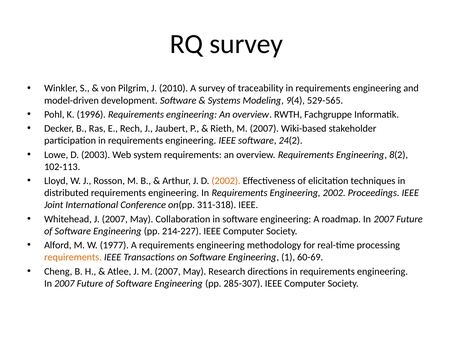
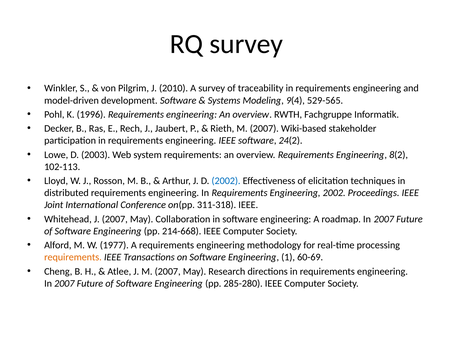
2002 at (226, 181) colour: orange -> blue
214-227: 214-227 -> 214-668
285-307: 285-307 -> 285-280
